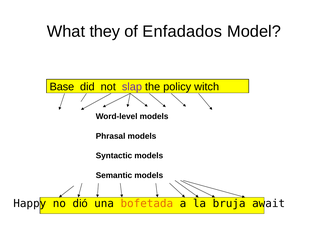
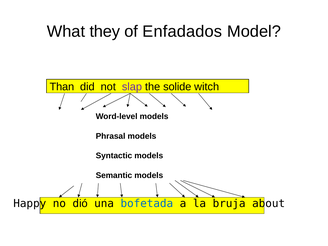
Base: Base -> Than
policy: policy -> solide
bofetada colour: orange -> blue
await: await -> about
